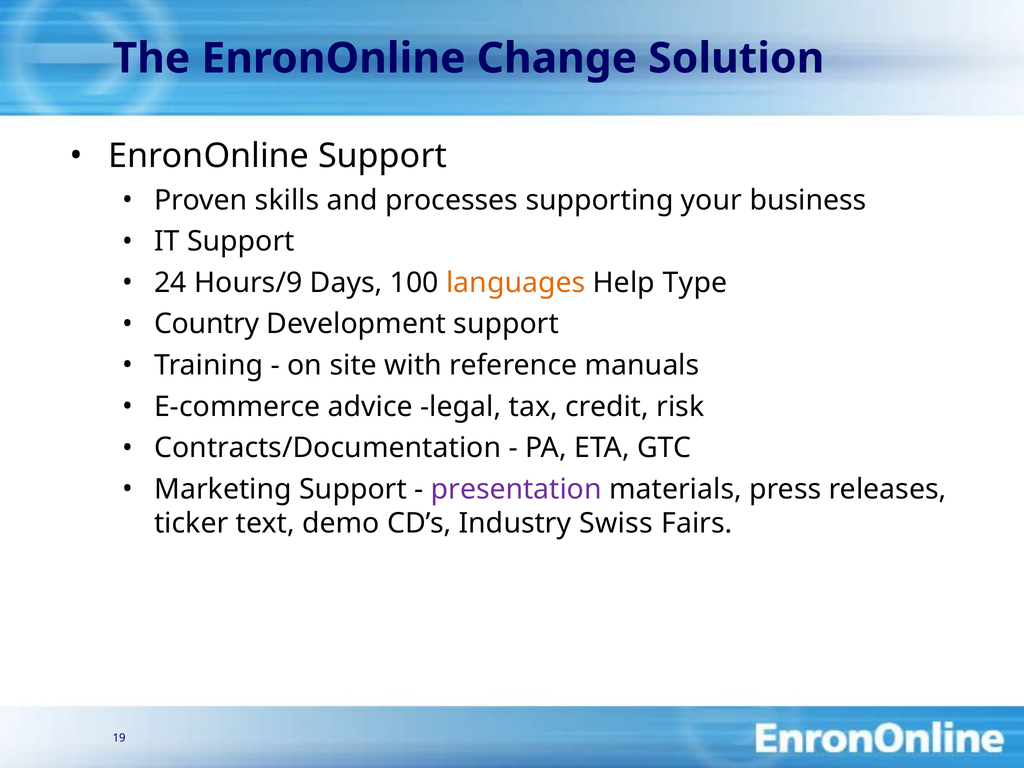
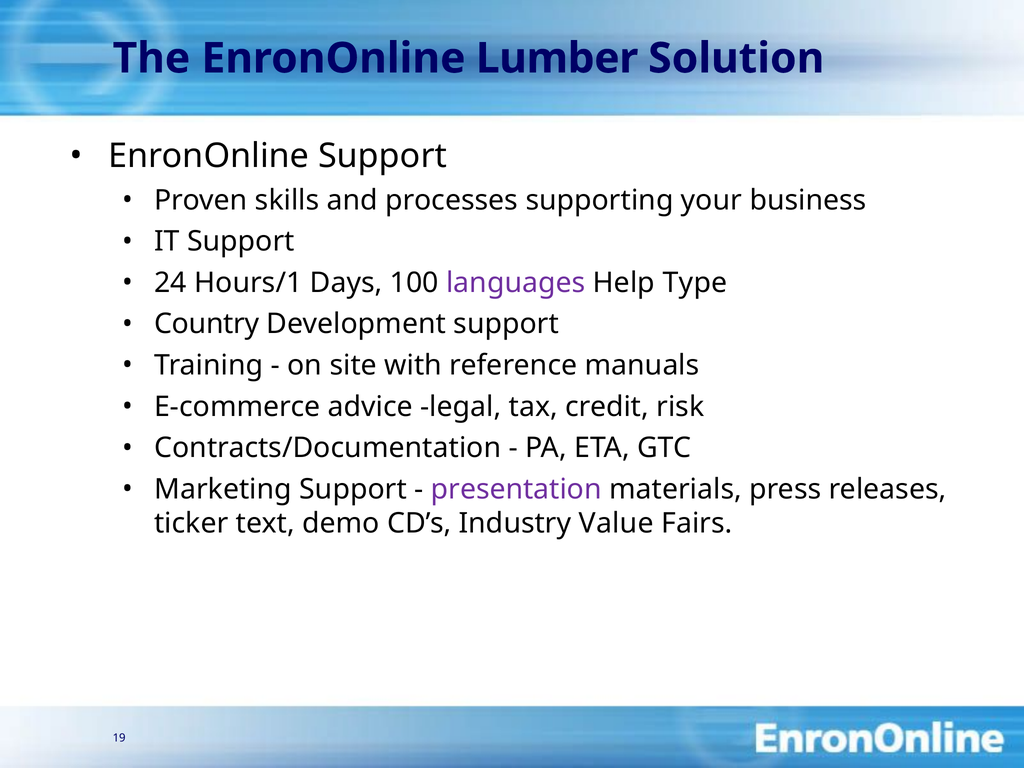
Change: Change -> Lumber
Hours/9: Hours/9 -> Hours/1
languages colour: orange -> purple
Swiss: Swiss -> Value
